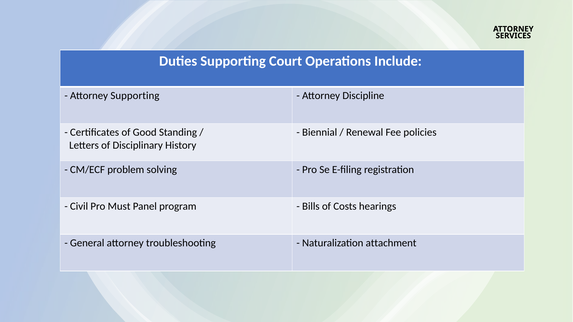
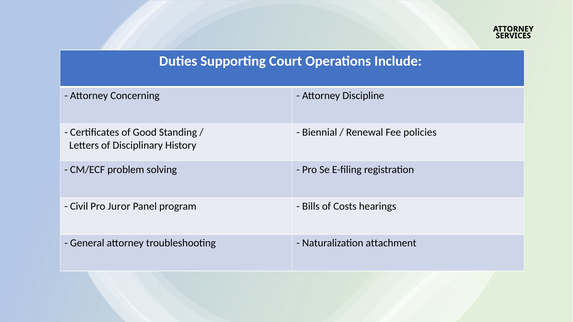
Attorney Supporting: Supporting -> Concerning
Must: Must -> Juror
